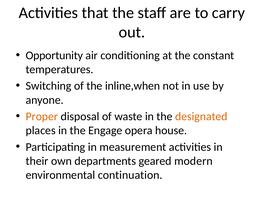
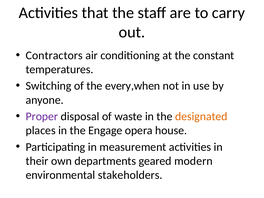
Opportunity: Opportunity -> Contractors
inline,when: inline,when -> every,when
Proper colour: orange -> purple
continuation: continuation -> stakeholders
